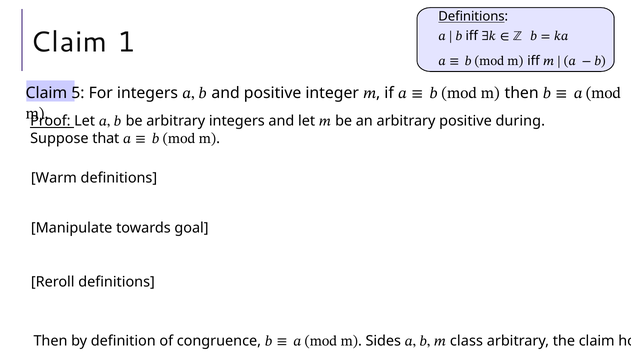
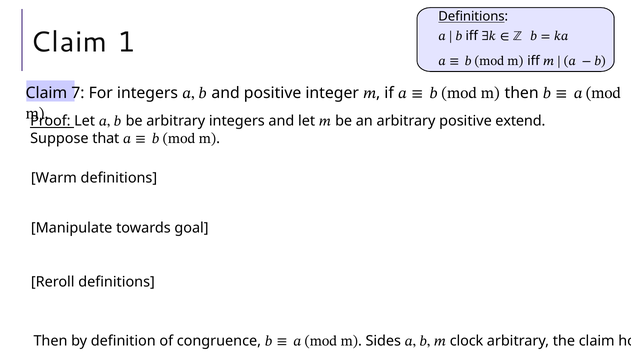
5: 5 -> 7
during: during -> extend
class: class -> clock
